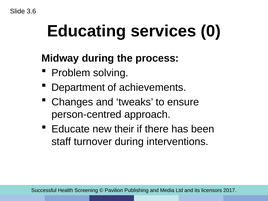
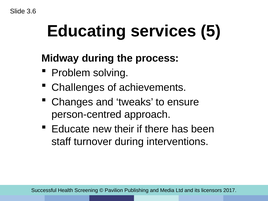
0: 0 -> 5
Department: Department -> Challenges
